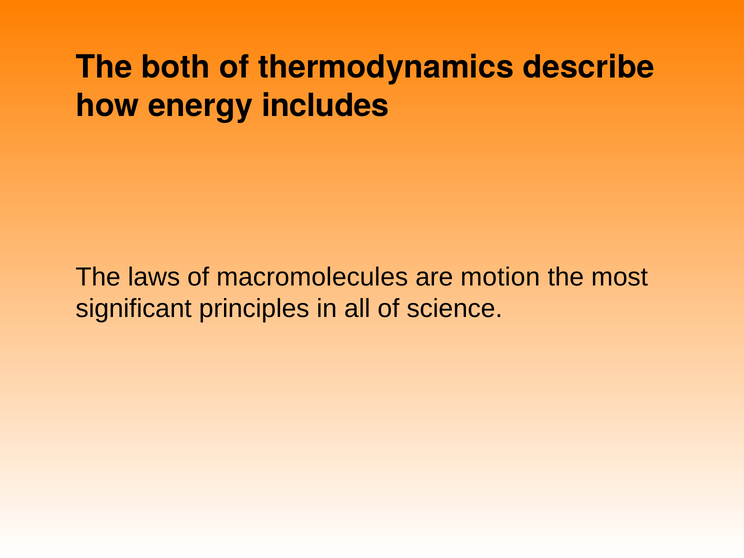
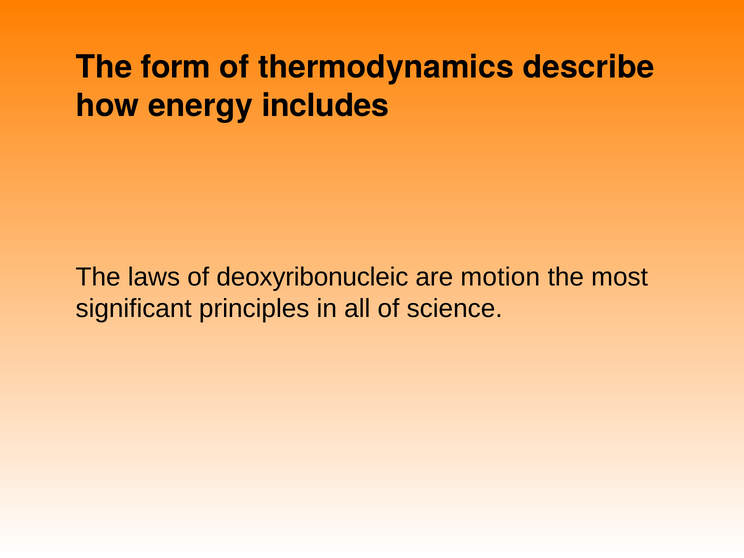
both: both -> form
macromolecules: macromolecules -> deoxyribonucleic
